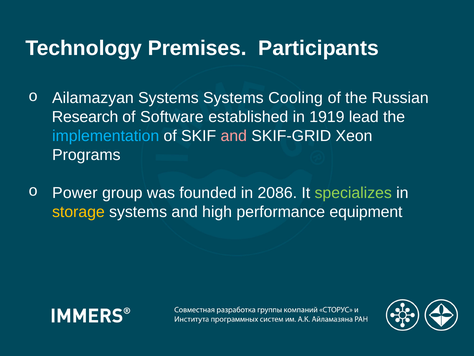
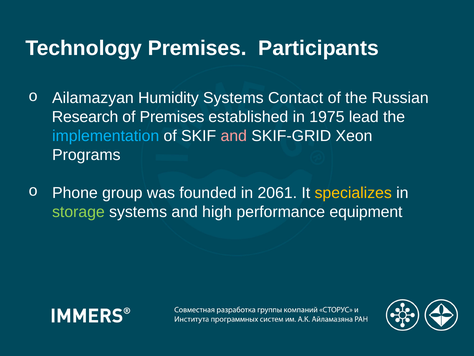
Ailamazyan Systems: Systems -> Humidity
Cooling: Cooling -> Contact
of Software: Software -> Premises
1919: 1919 -> 1975
Power: Power -> Phone
2086: 2086 -> 2061
specializes colour: light green -> yellow
storage colour: yellow -> light green
